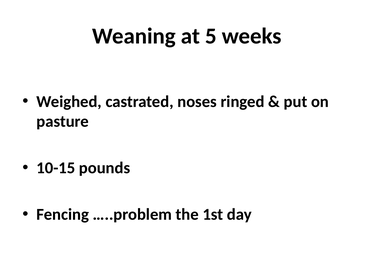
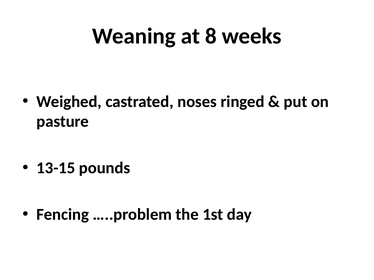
5: 5 -> 8
10-15: 10-15 -> 13-15
